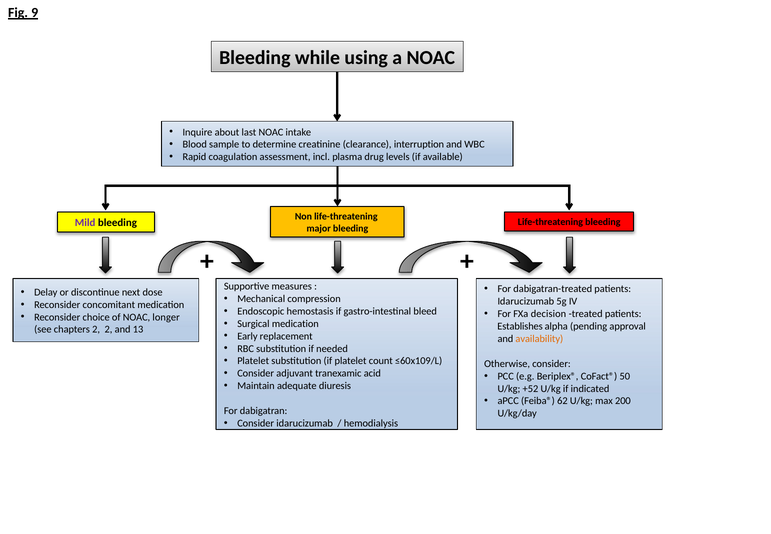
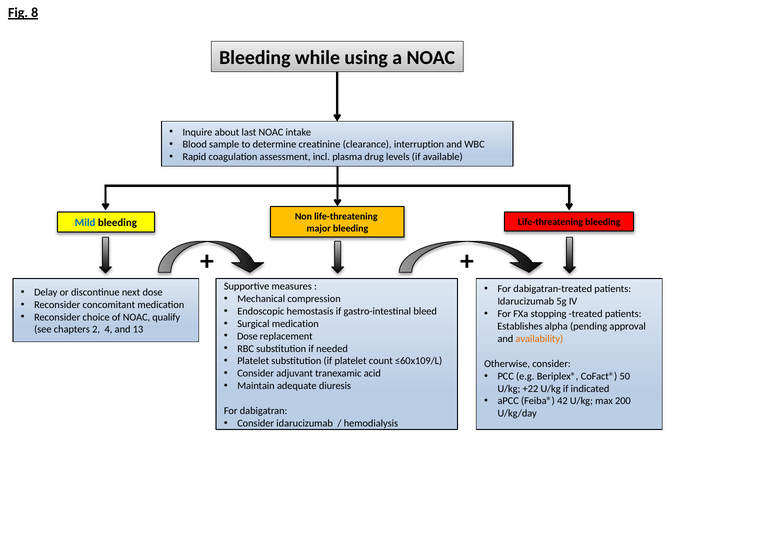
9: 9 -> 8
Mild colour: purple -> blue
decision: decision -> stopping
longer: longer -> qualify
2 2: 2 -> 4
Early at (247, 336): Early -> Dose
+52: +52 -> +22
62: 62 -> 42
